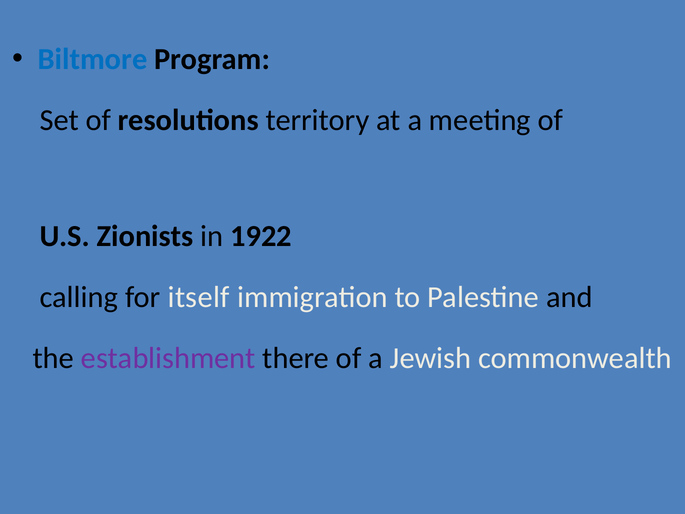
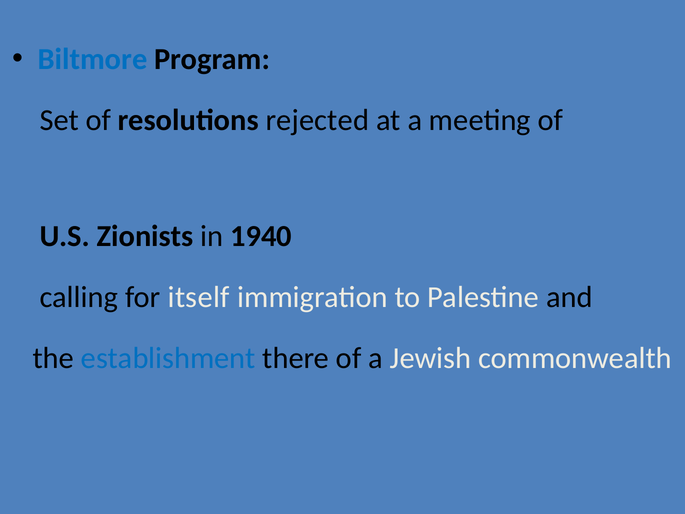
territory: territory -> rejected
1922: 1922 -> 1940
establishment colour: purple -> blue
